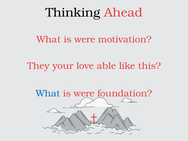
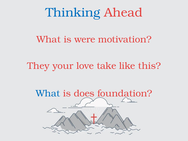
Thinking colour: black -> blue
able: able -> take
were at (84, 93): were -> does
